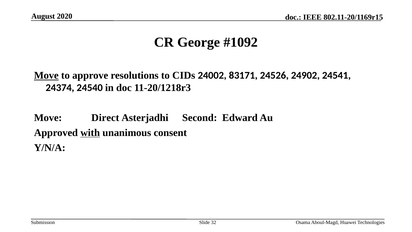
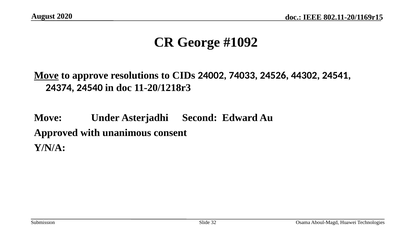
83171: 83171 -> 74033
24902: 24902 -> 44302
Direct: Direct -> Under
with underline: present -> none
